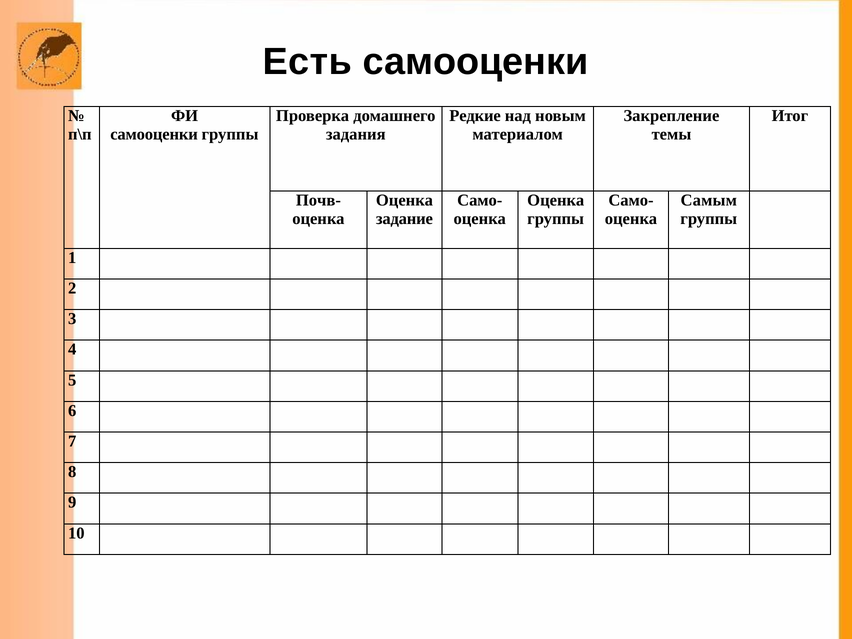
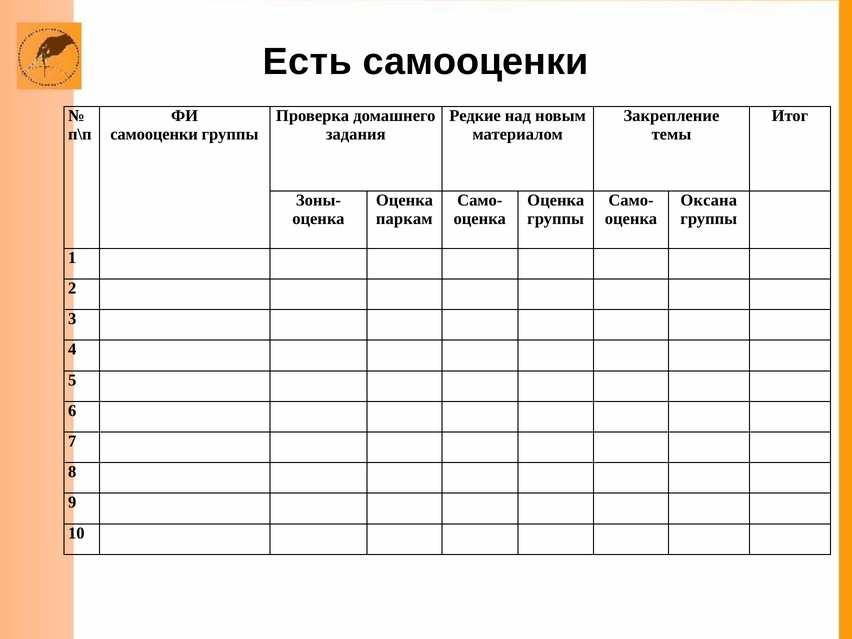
Почв-: Почв- -> Зоны-
Самым: Самым -> Оксана
задание: задание -> паркам
